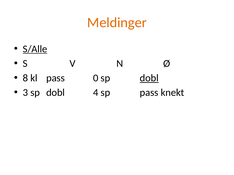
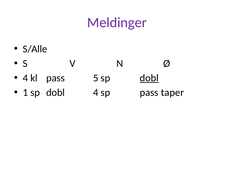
Meldinger colour: orange -> purple
S/Alle underline: present -> none
8 at (25, 78): 8 -> 4
0: 0 -> 5
3: 3 -> 1
knekt: knekt -> taper
